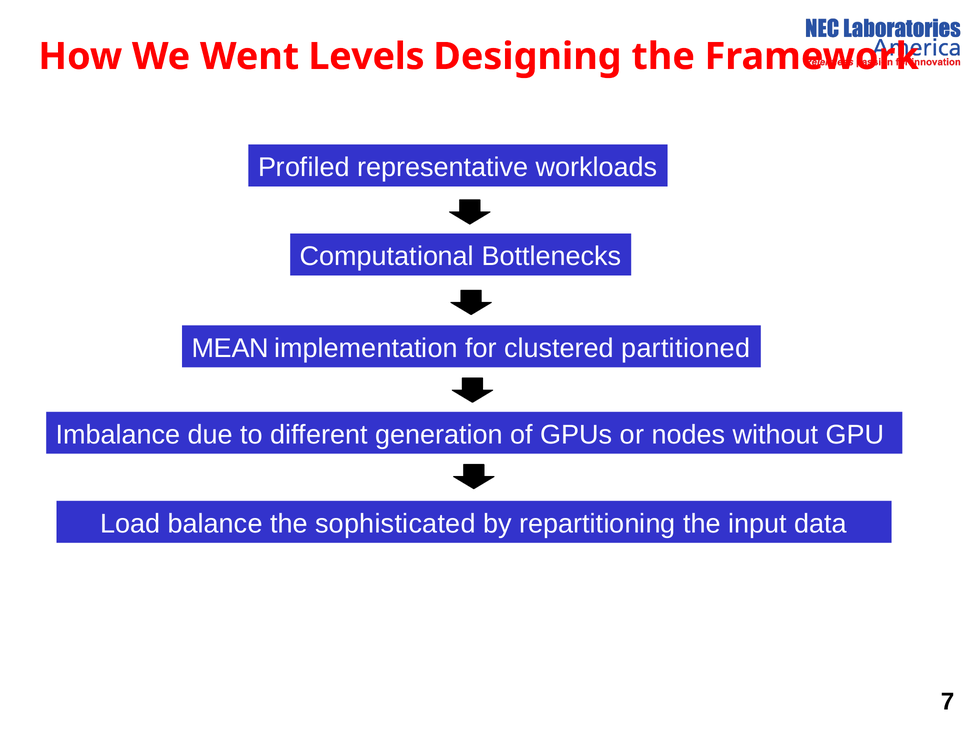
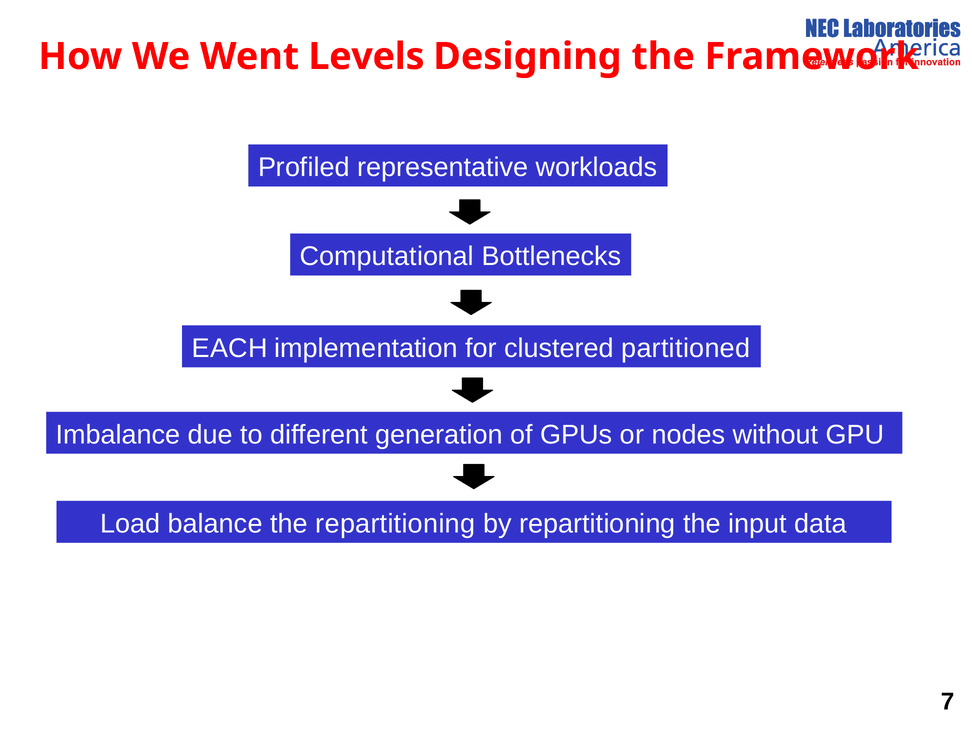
MEAN: MEAN -> EACH
the sophisticated: sophisticated -> repartitioning
